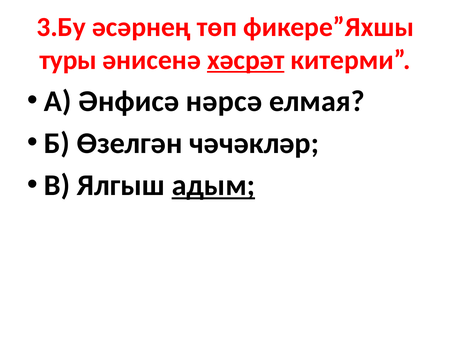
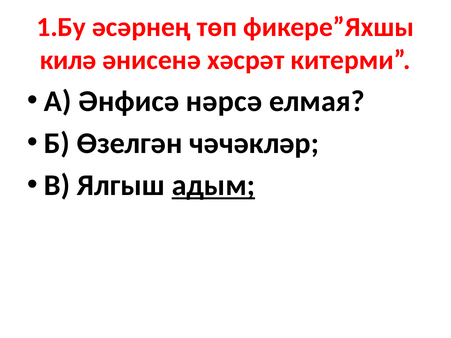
3.Бу: 3.Бу -> 1.Бу
туры: туры -> килә
хәсрәт underline: present -> none
